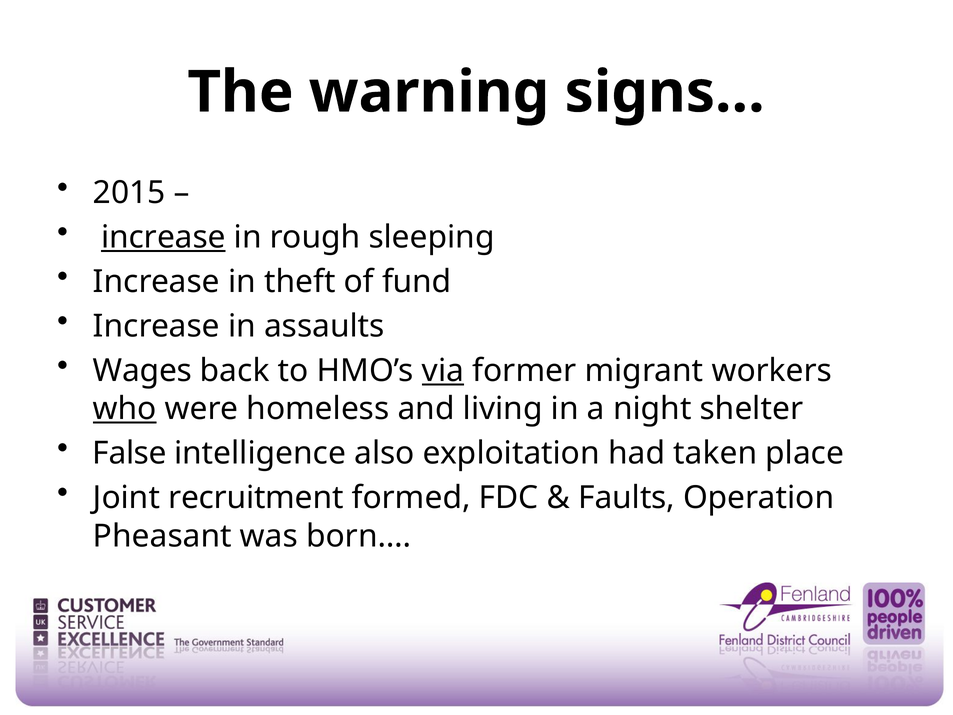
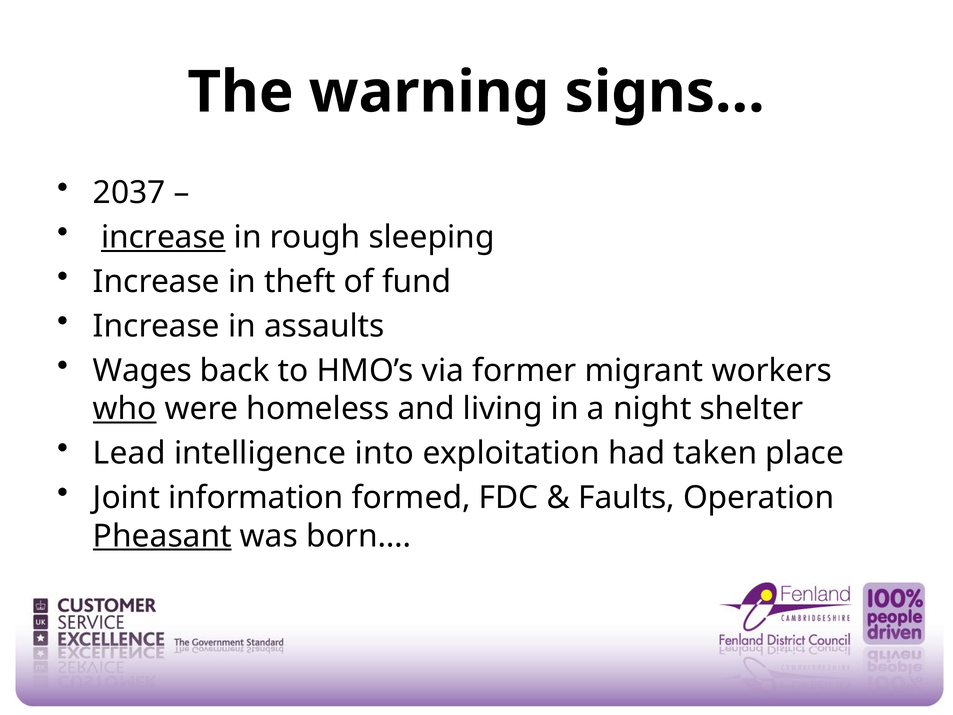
2015: 2015 -> 2037
via underline: present -> none
False: False -> Lead
also: also -> into
recruitment: recruitment -> information
Pheasant underline: none -> present
